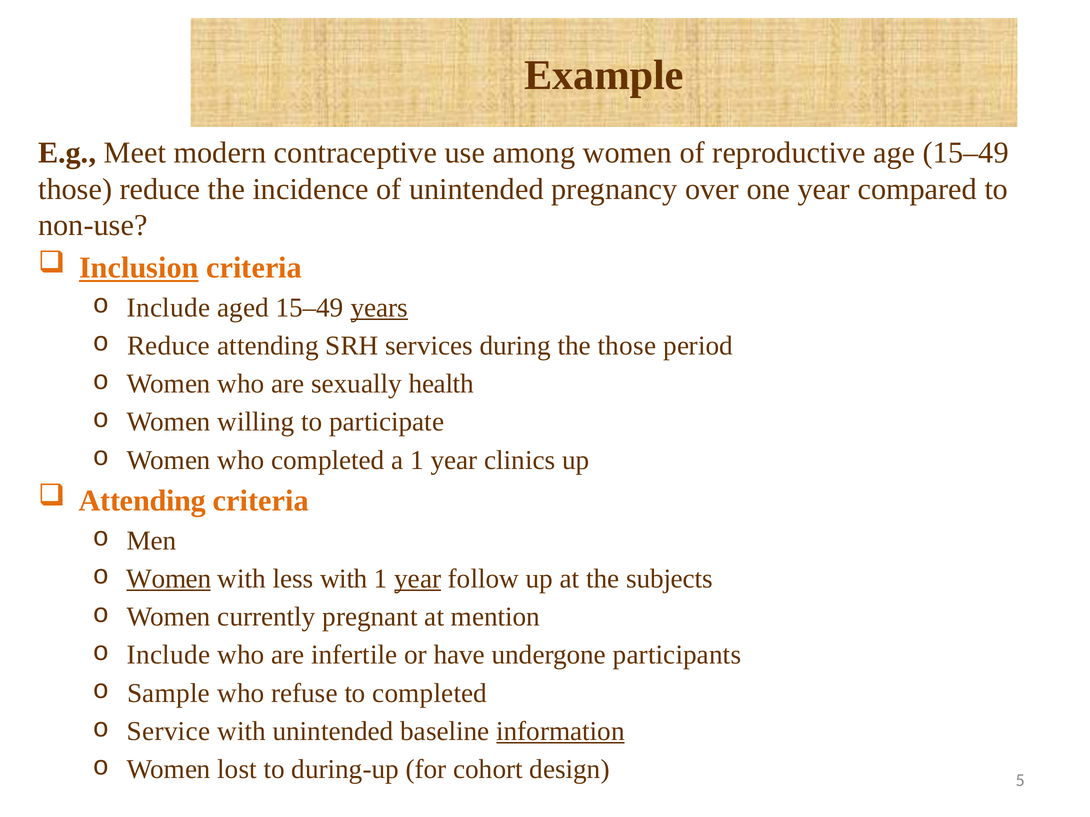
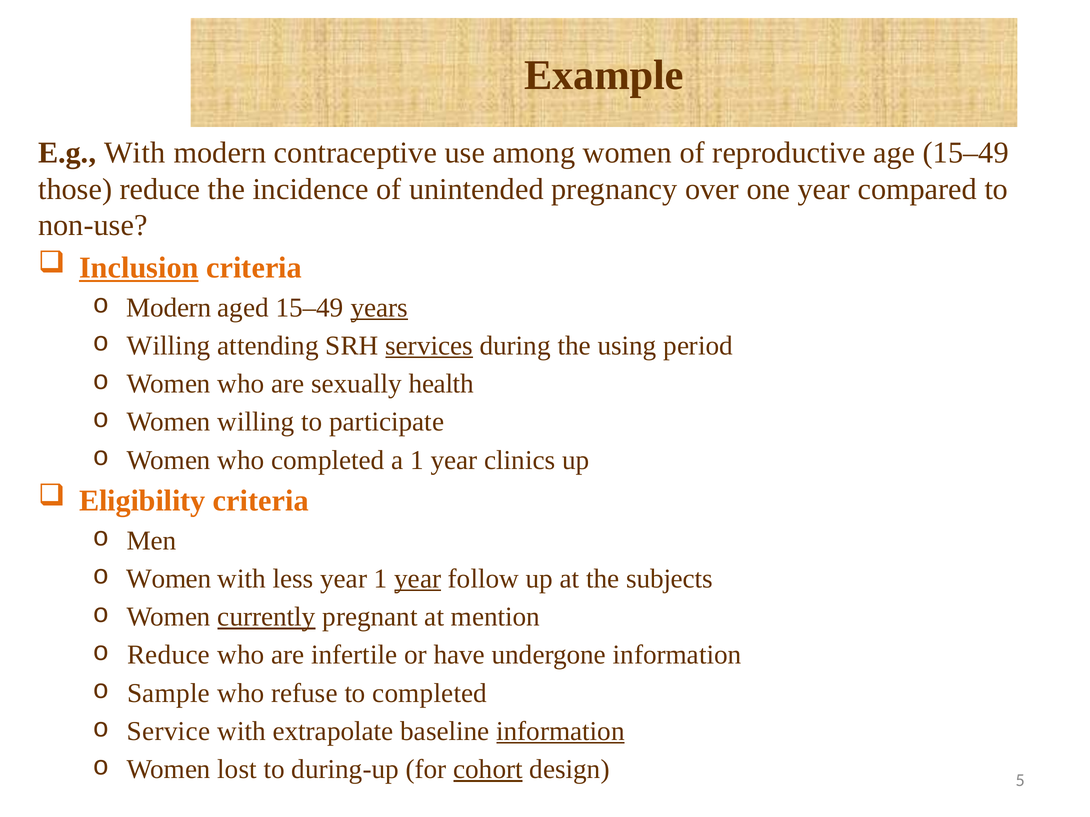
E.g Meet: Meet -> With
Include at (169, 308): Include -> Modern
Reduce at (169, 346): Reduce -> Willing
services underline: none -> present
the those: those -> using
Attending at (142, 501): Attending -> Eligibility
Women at (169, 579) underline: present -> none
less with: with -> year
currently underline: none -> present
Include at (169, 655): Include -> Reduce
undergone participants: participants -> information
with unintended: unintended -> extrapolate
cohort underline: none -> present
